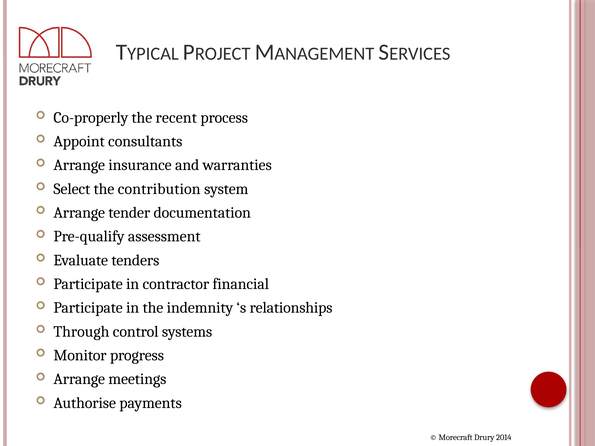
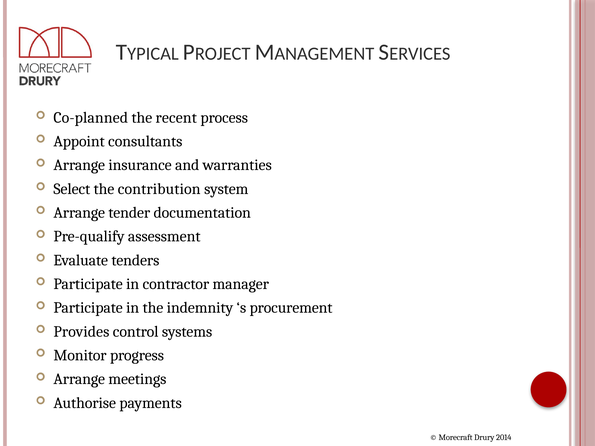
Co-properly: Co-properly -> Co-planned
financial: financial -> manager
relationships: relationships -> procurement
Through: Through -> Provides
